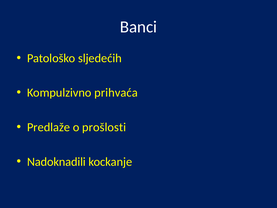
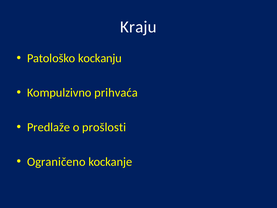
Banci: Banci -> Kraju
sljedećih: sljedećih -> kockanju
Nadoknadili: Nadoknadili -> Ograničeno
